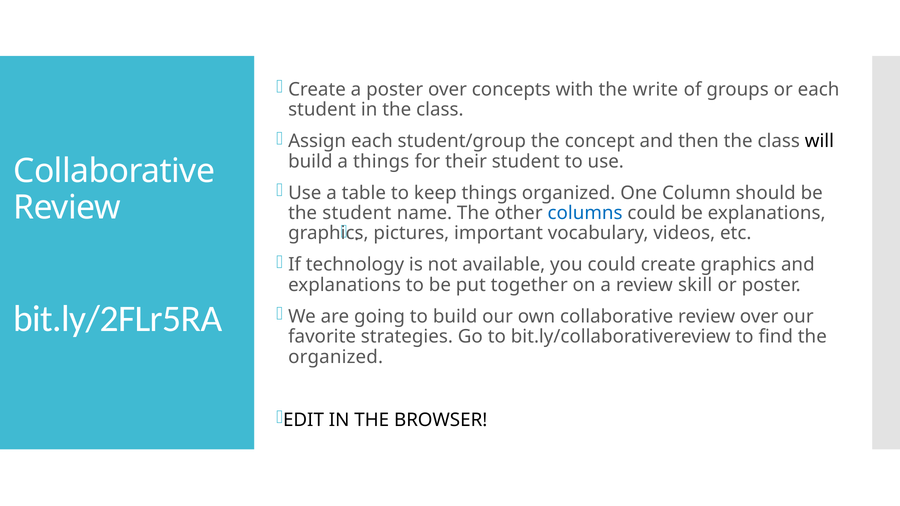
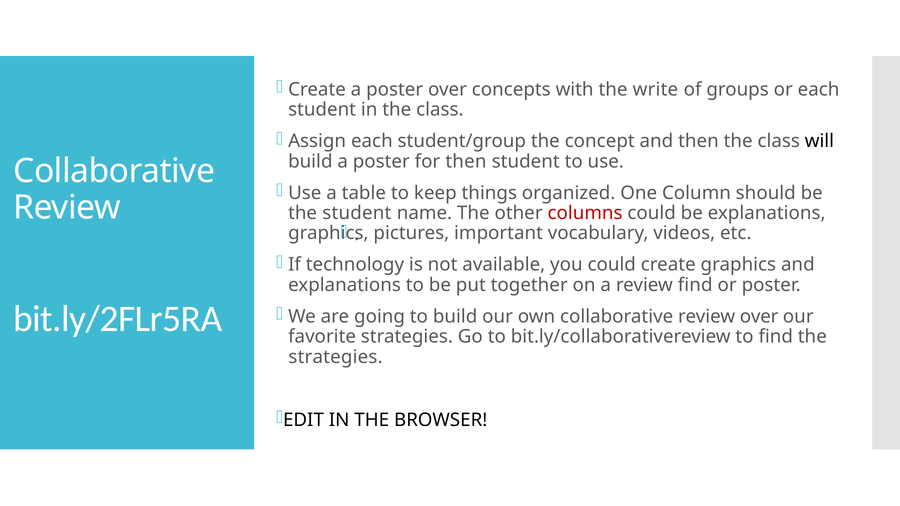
build a things: things -> poster
for their: their -> then
columns colour: blue -> red
review skill: skill -> find
organized at (336, 357): organized -> strategies
